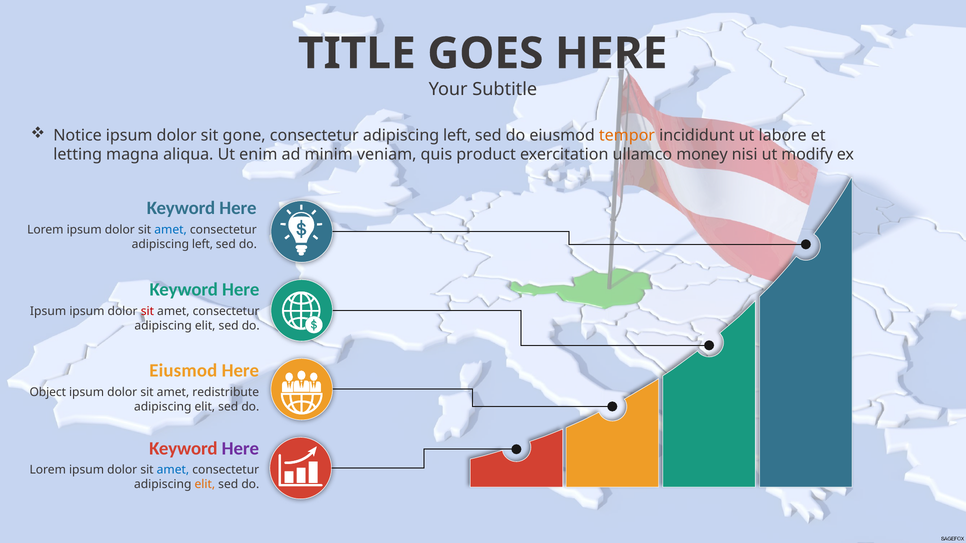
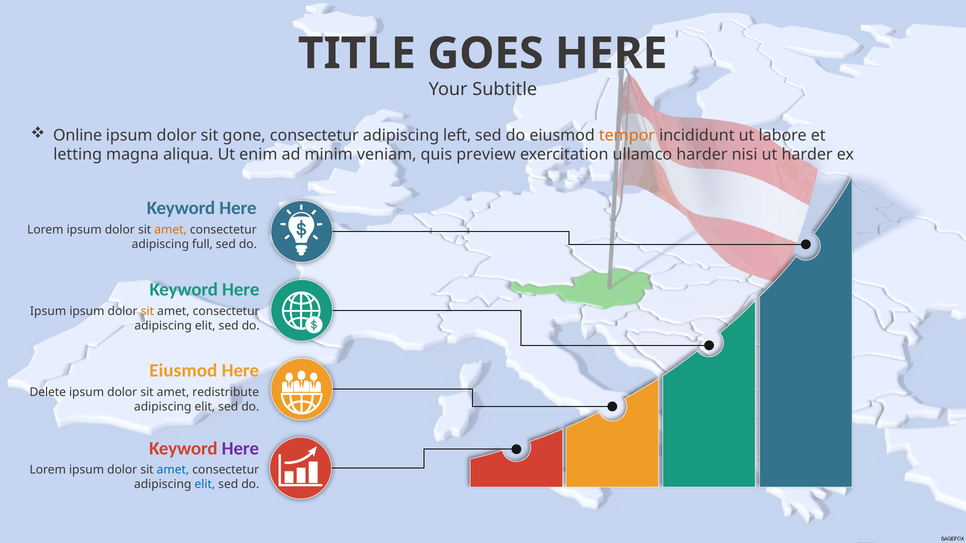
Notice: Notice -> Online
product: product -> preview
ullamco money: money -> harder
ut modify: modify -> harder
amet at (171, 230) colour: blue -> orange
left at (202, 245): left -> full
sit at (147, 312) colour: red -> orange
Object: Object -> Delete
elit at (205, 485) colour: orange -> blue
